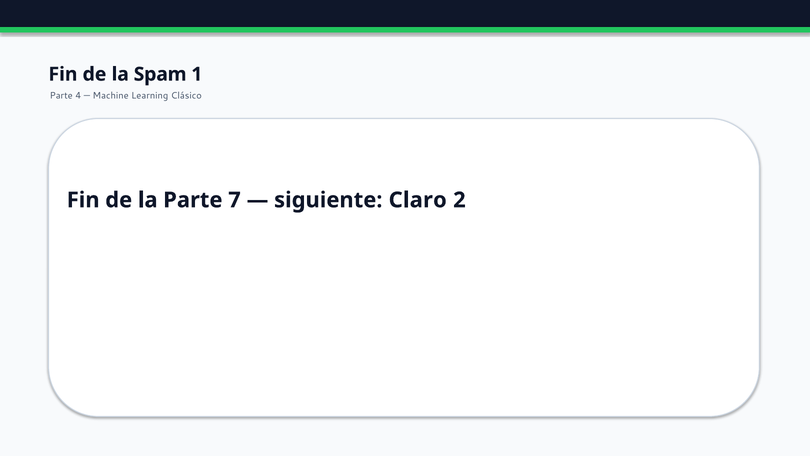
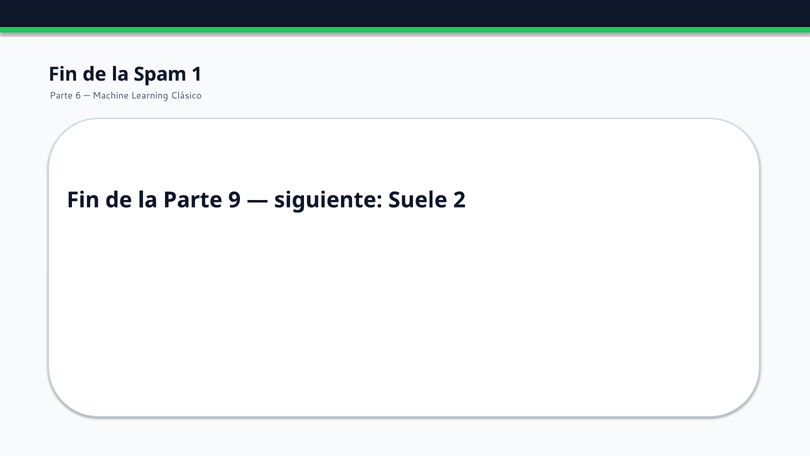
4: 4 -> 6
7: 7 -> 9
Claro: Claro -> Suele
